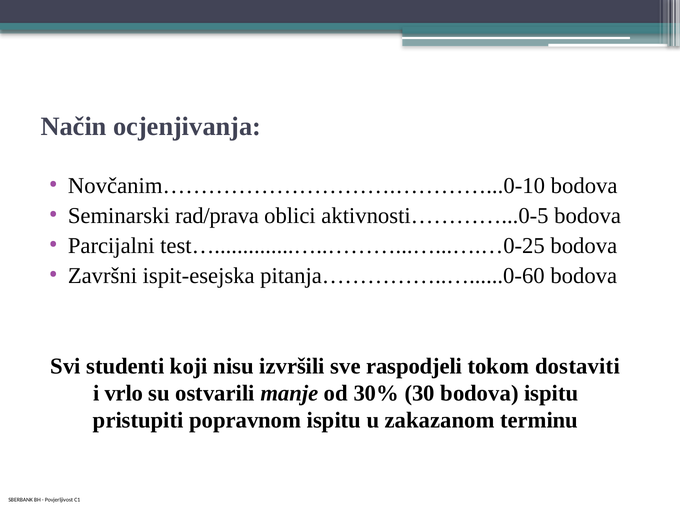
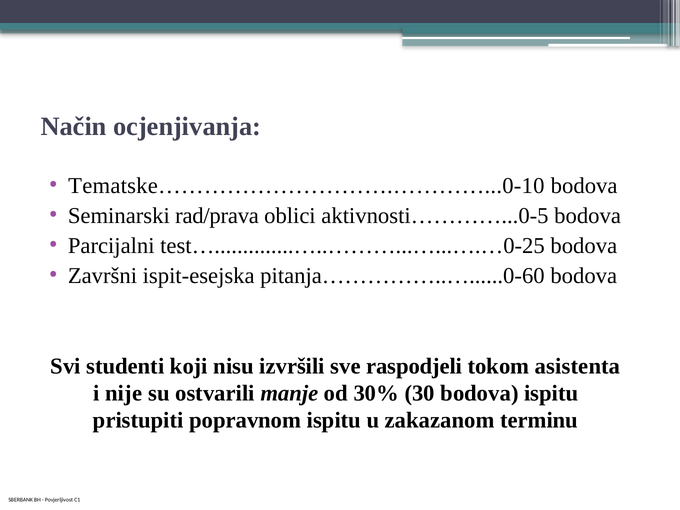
Novčanim………………………….…………...0-10: Novčanim………………………….…………...0-10 -> Tematske………………………….…………...0-10
dostaviti: dostaviti -> asistenta
vrlo: vrlo -> nije
